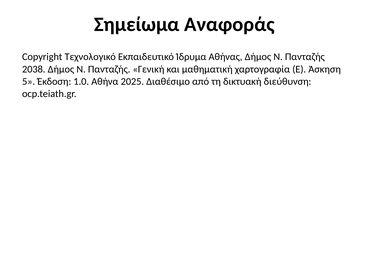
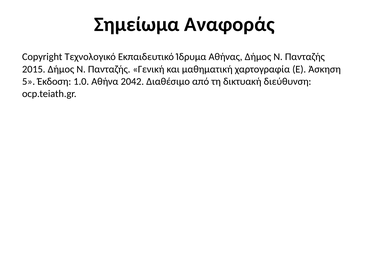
2038: 2038 -> 2015
2025: 2025 -> 2042
